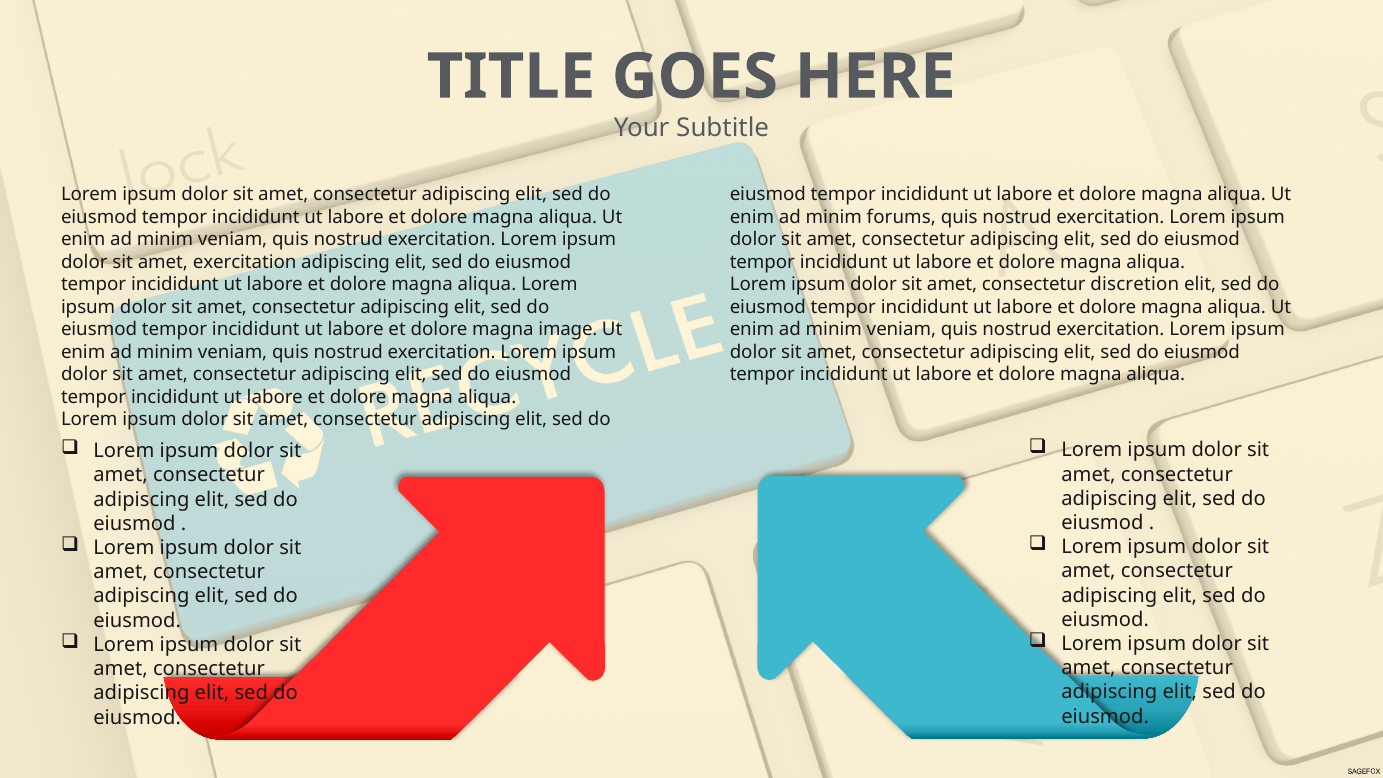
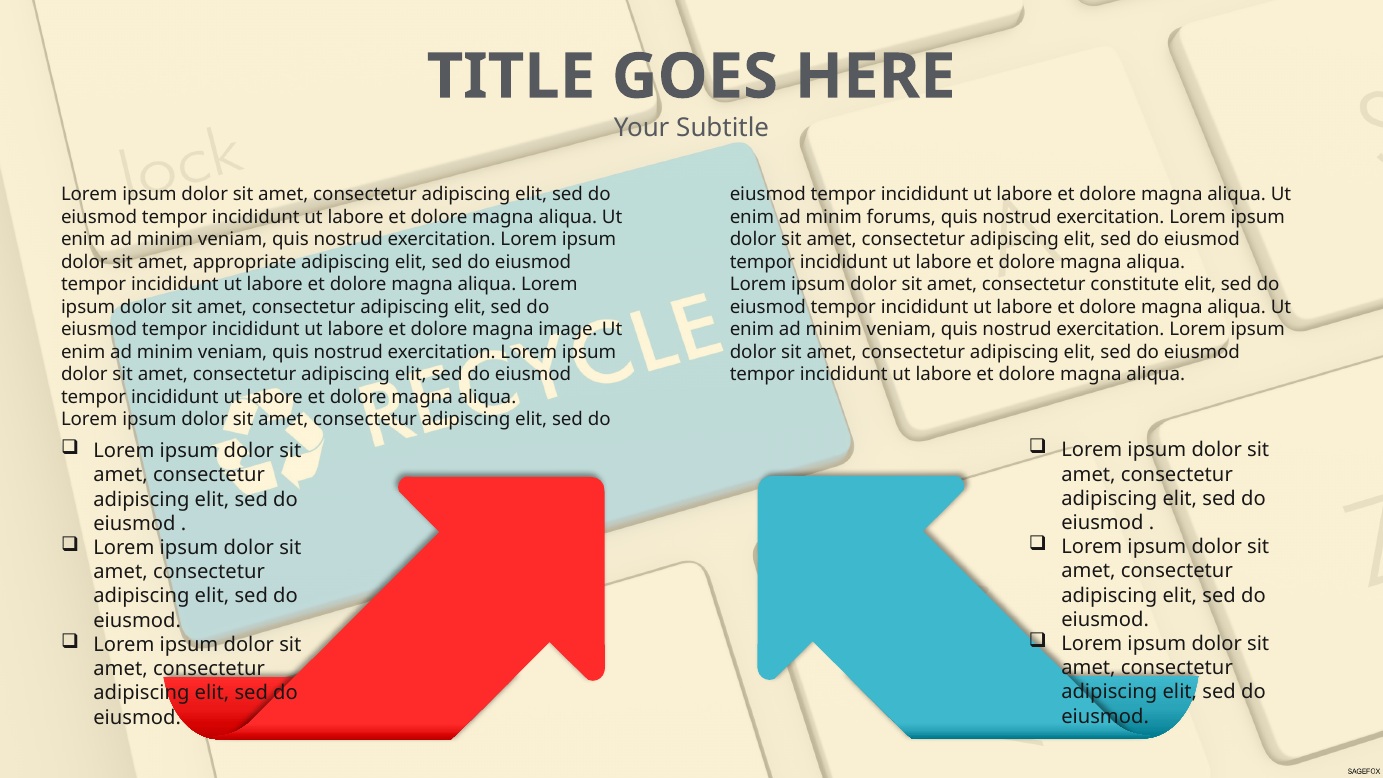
amet exercitation: exercitation -> appropriate
discretion: discretion -> constitute
